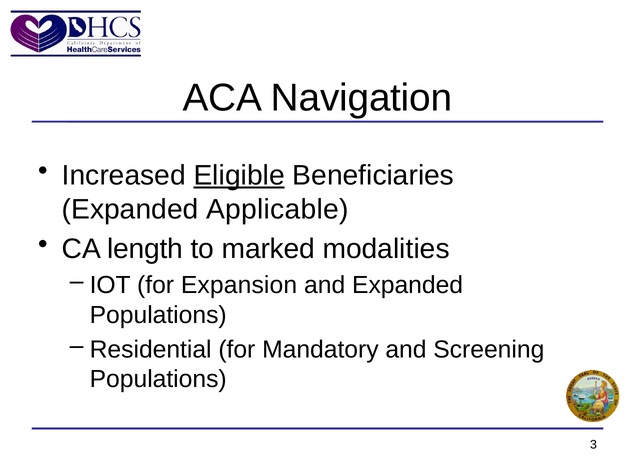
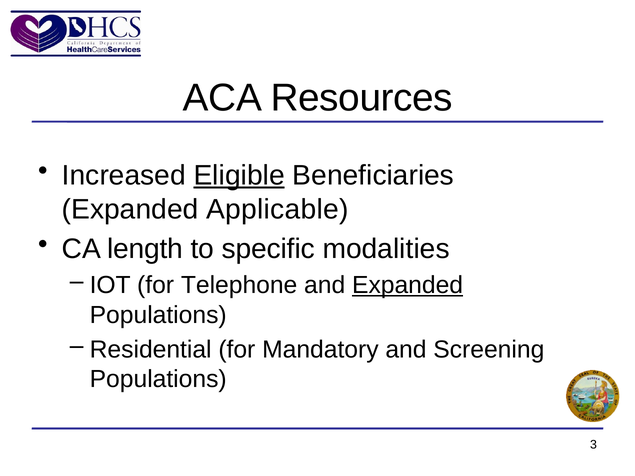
Navigation: Navigation -> Resources
marked: marked -> specific
Expansion: Expansion -> Telephone
Expanded at (408, 285) underline: none -> present
